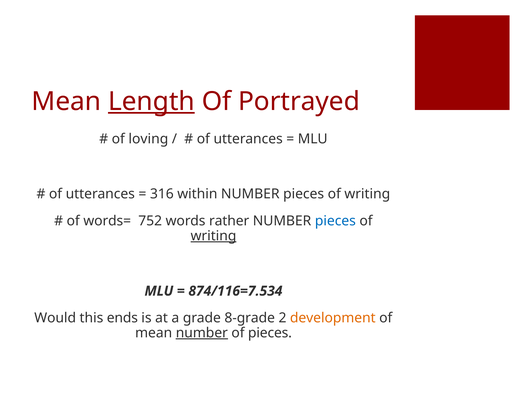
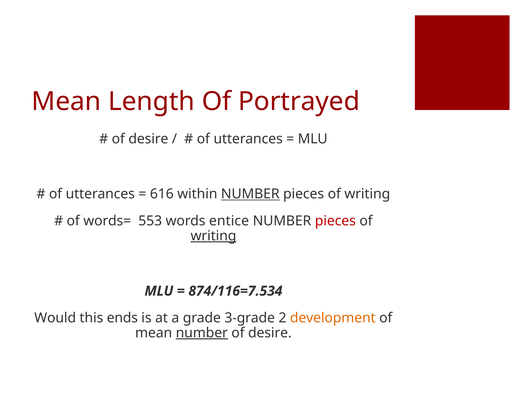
Length underline: present -> none
loving at (148, 139): loving -> desire
316: 316 -> 616
NUMBER at (250, 194) underline: none -> present
752: 752 -> 553
rather: rather -> entice
pieces at (335, 221) colour: blue -> red
8-grade: 8-grade -> 3-grade
pieces at (270, 333): pieces -> desire
